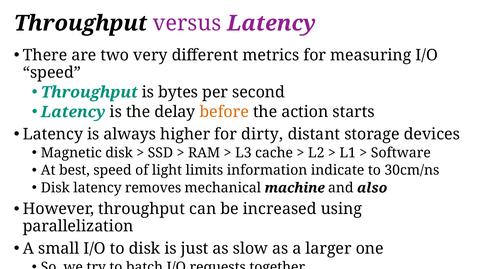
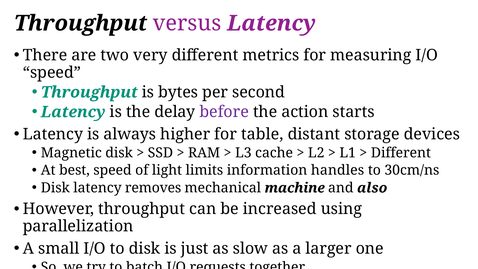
before colour: orange -> purple
dirty: dirty -> table
Software at (401, 153): Software -> Different
indicate: indicate -> handles
